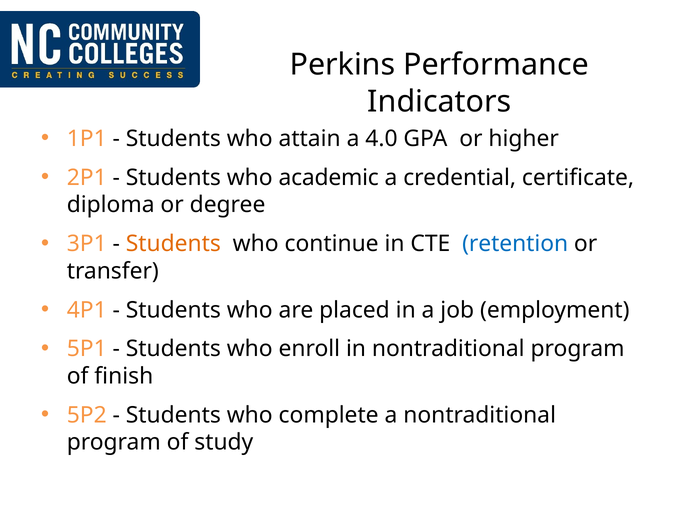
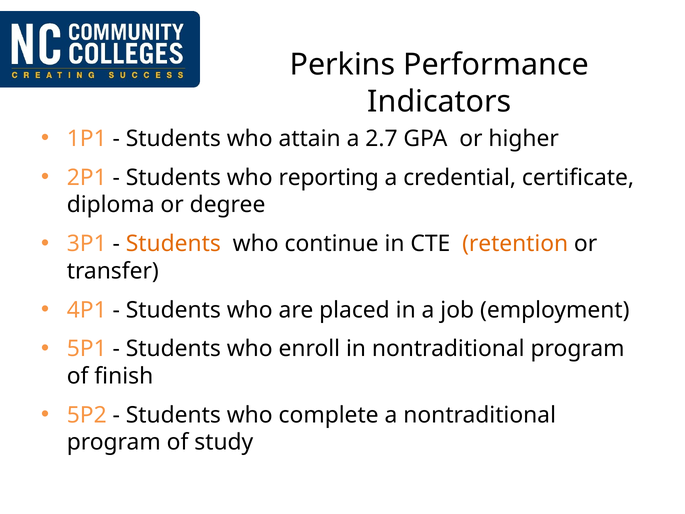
4.0: 4.0 -> 2.7
academic: academic -> reporting
retention colour: blue -> orange
